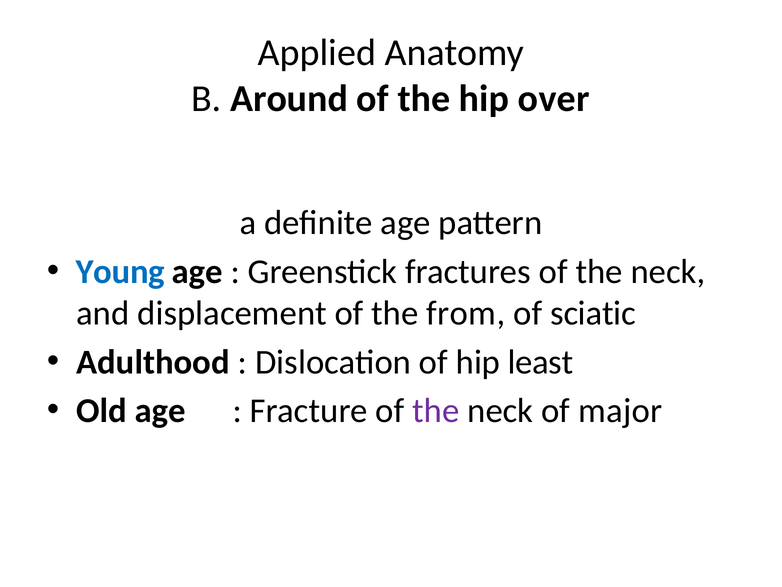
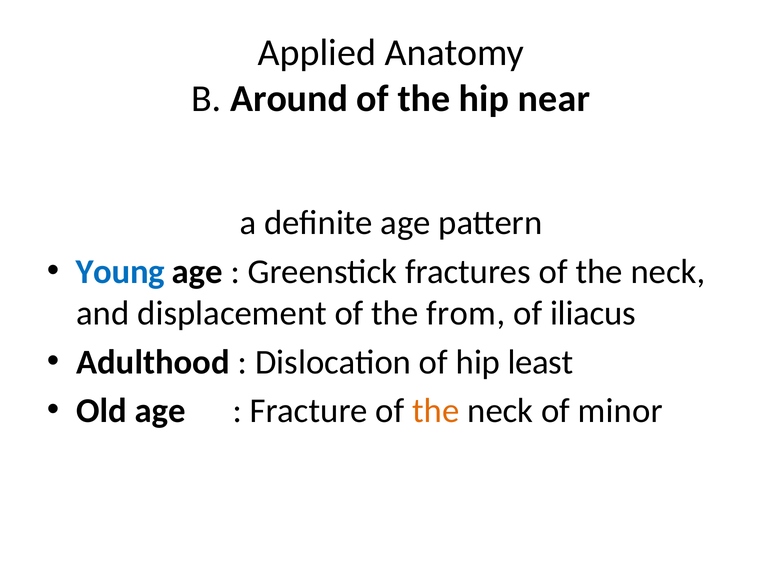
over: over -> near
sciatic: sciatic -> iliacus
the at (436, 410) colour: purple -> orange
major: major -> minor
